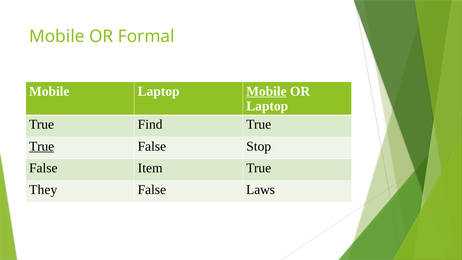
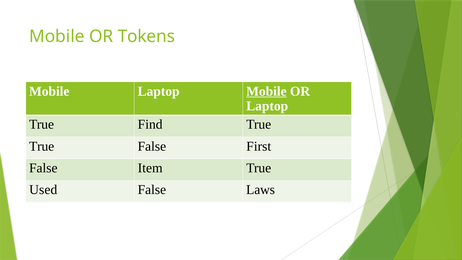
Formal: Formal -> Tokens
True at (42, 146) underline: present -> none
Stop: Stop -> First
They: They -> Used
